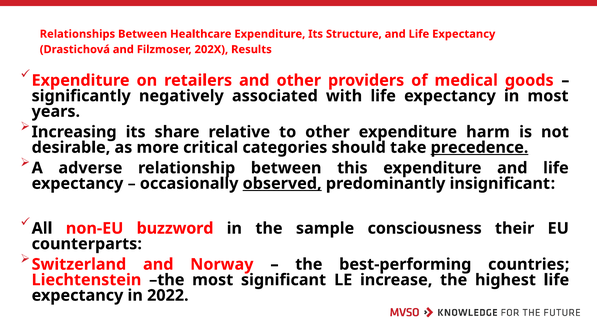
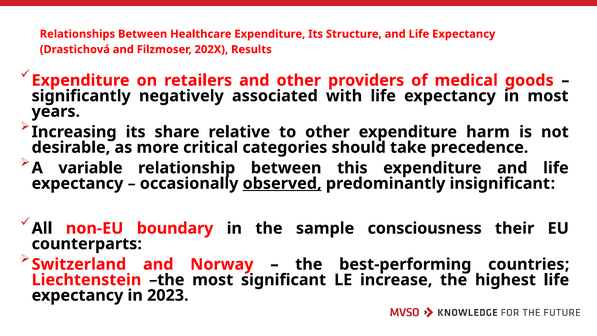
precedence underline: present -> none
adverse: adverse -> variable
buzzword: buzzword -> boundary
2022: 2022 -> 2023
